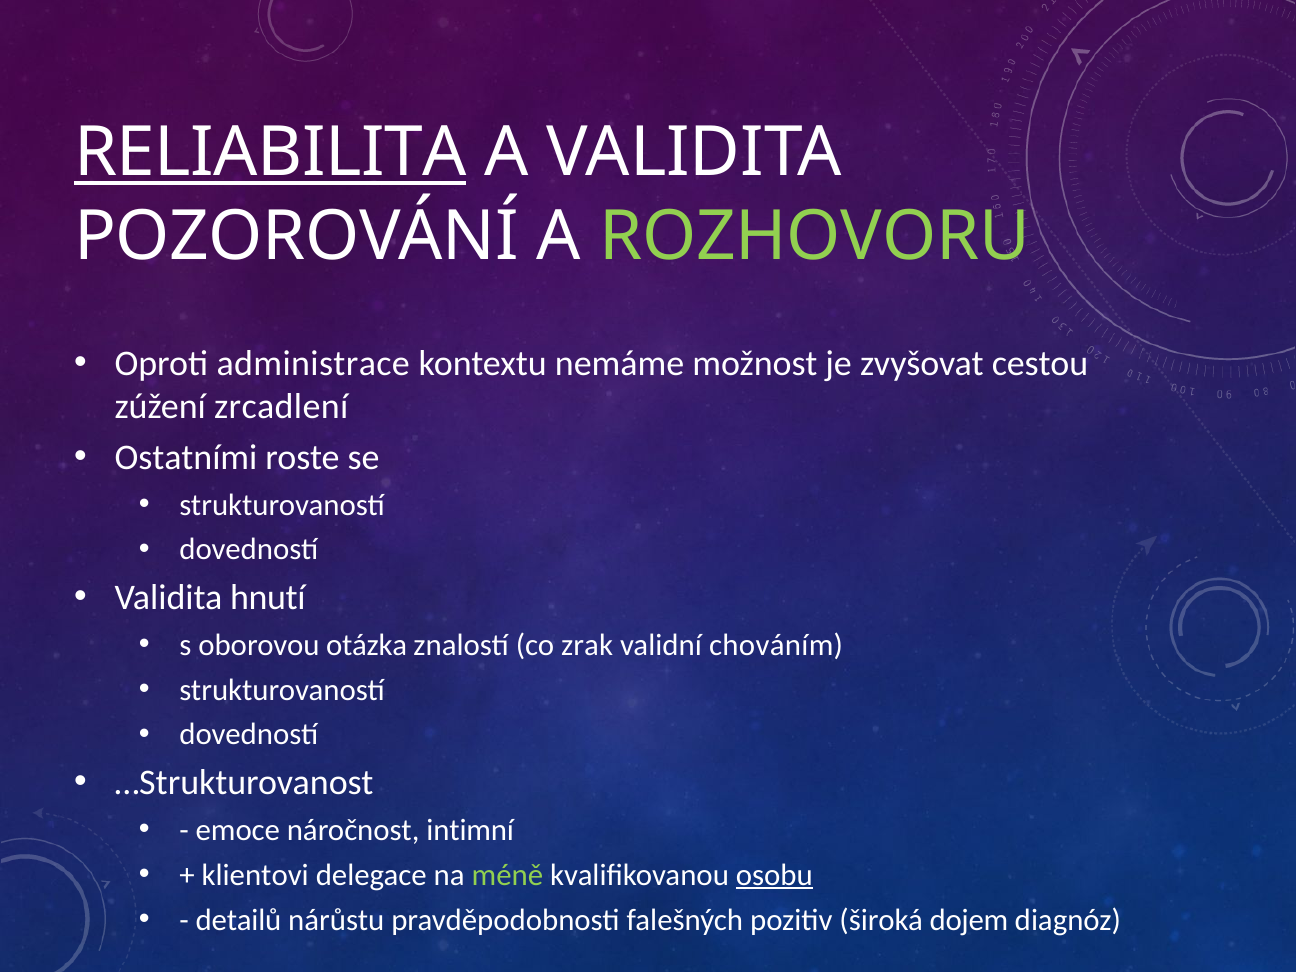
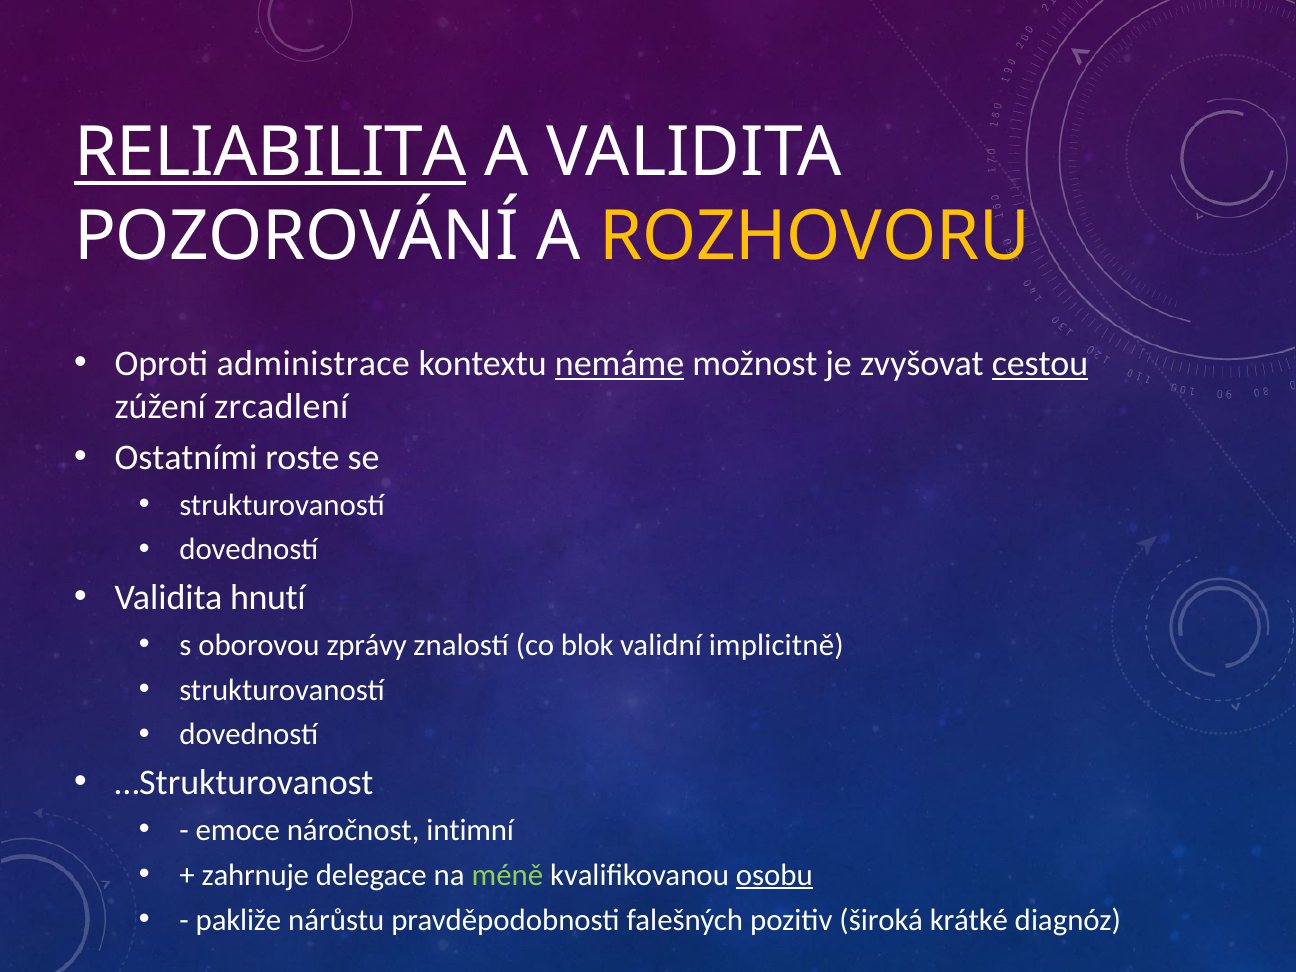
ROZHOVORU colour: light green -> yellow
nemáme underline: none -> present
cestou underline: none -> present
otázka: otázka -> zprávy
zrak: zrak -> blok
chováním: chováním -> implicitně
klientovi: klientovi -> zahrnuje
detailů: detailů -> pakliže
dojem: dojem -> krátké
